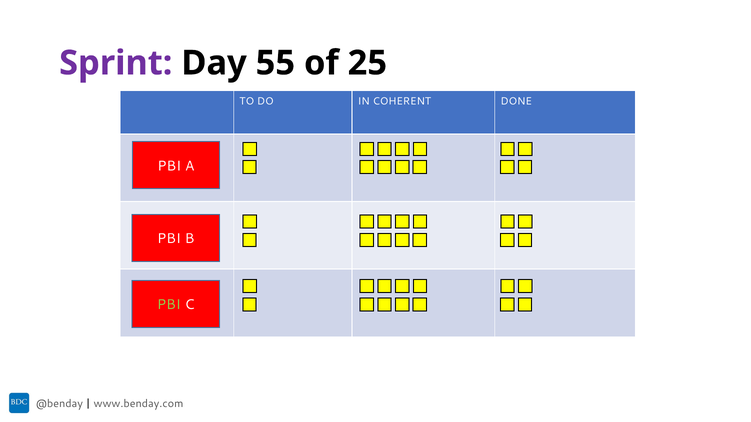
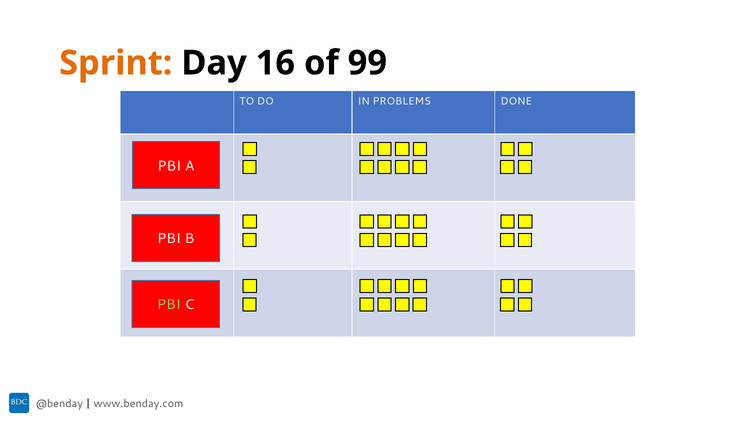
Sprint colour: purple -> orange
55: 55 -> 16
25: 25 -> 99
COHERENT: COHERENT -> PROBLEMS
